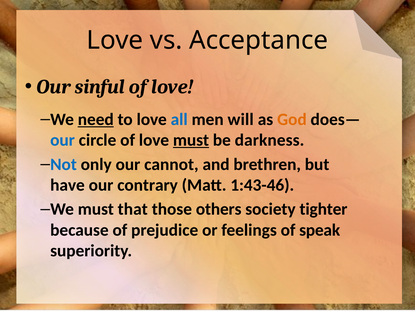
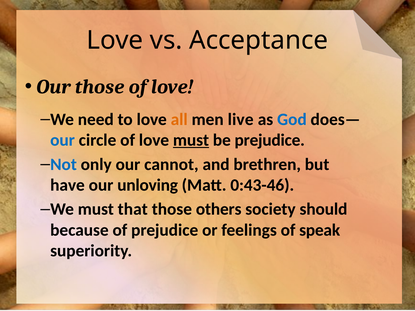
Our sinful: sinful -> those
need underline: present -> none
all colour: blue -> orange
will: will -> live
God colour: orange -> blue
be darkness: darkness -> prejudice
contrary: contrary -> unloving
1:43-46: 1:43-46 -> 0:43-46
tighter: tighter -> should
